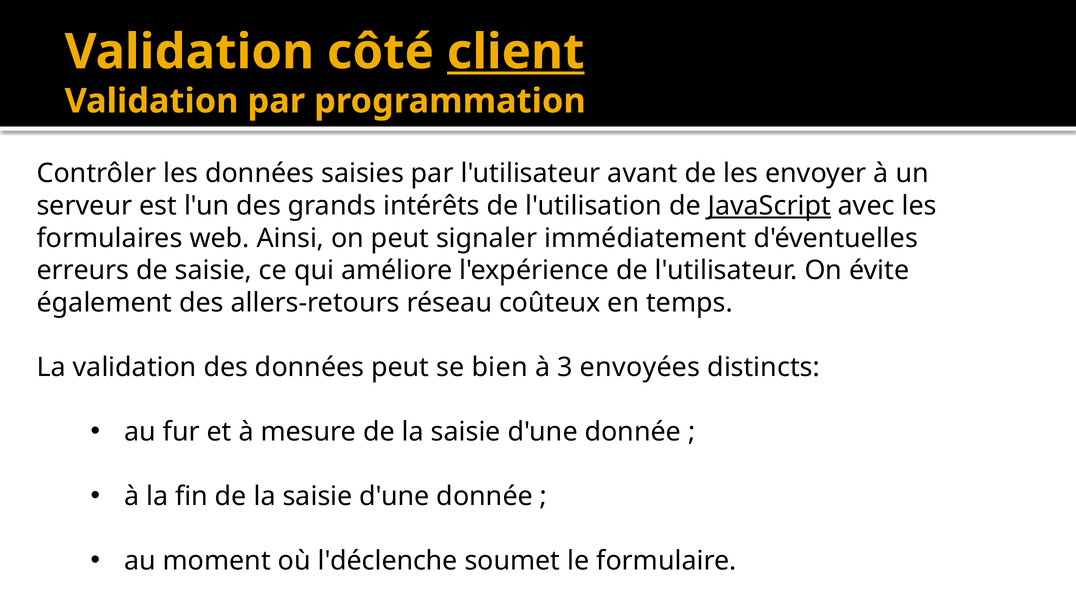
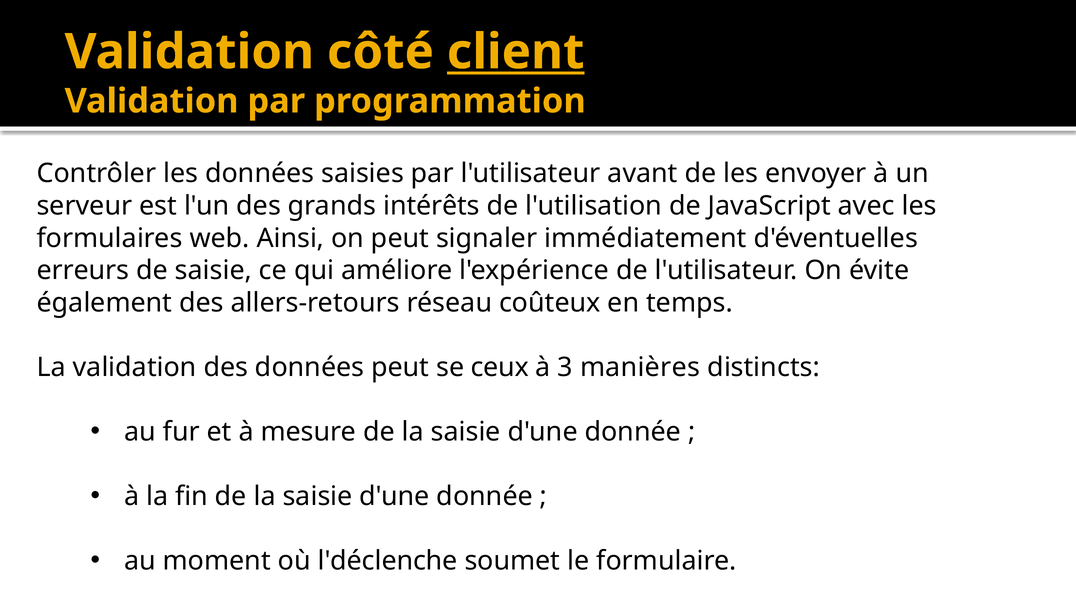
JavaScript underline: present -> none
bien: bien -> ceux
envoyées: envoyées -> manières
